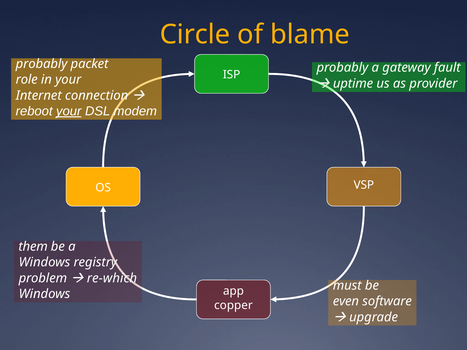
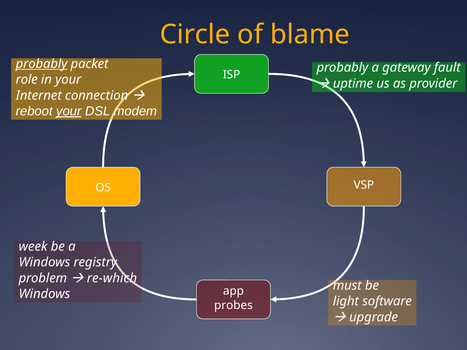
probably at (42, 64) underline: none -> present
them: them -> week
even: even -> light
copper: copper -> probes
